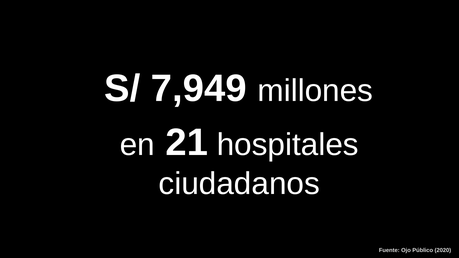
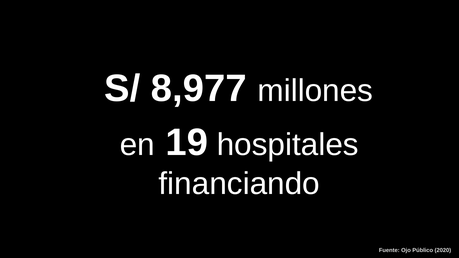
7,949: 7,949 -> 8,977
21: 21 -> 19
ciudadanos: ciudadanos -> financiando
